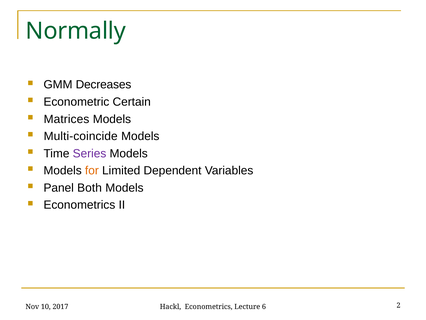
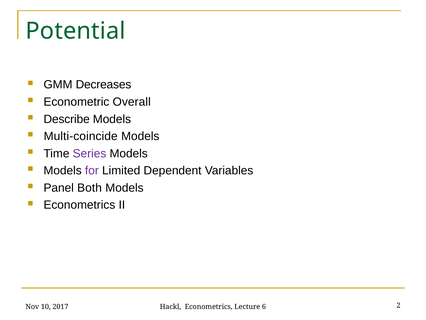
Normally: Normally -> Potential
Certain: Certain -> Overall
Matrices: Matrices -> Describe
for colour: orange -> purple
